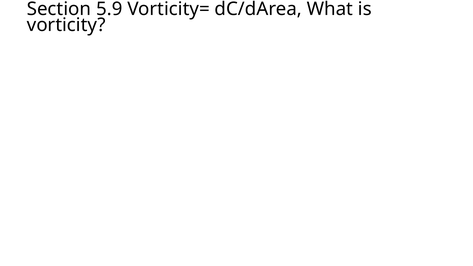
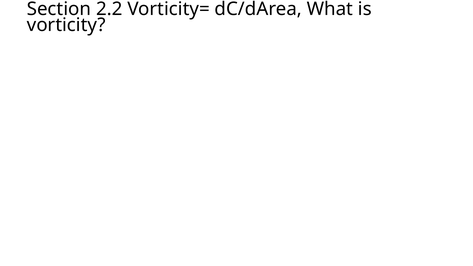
5.9: 5.9 -> 2.2
